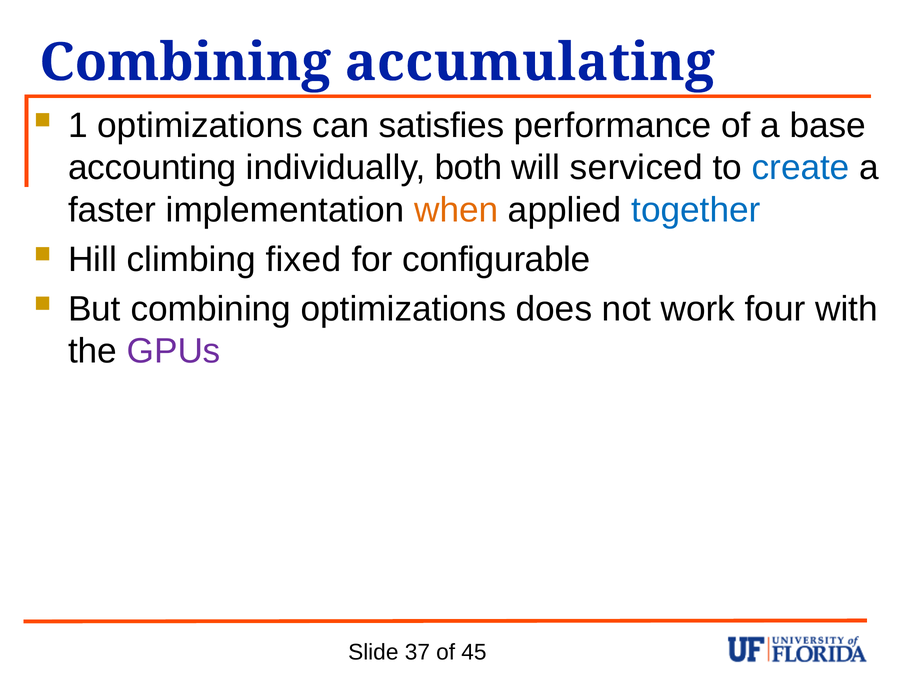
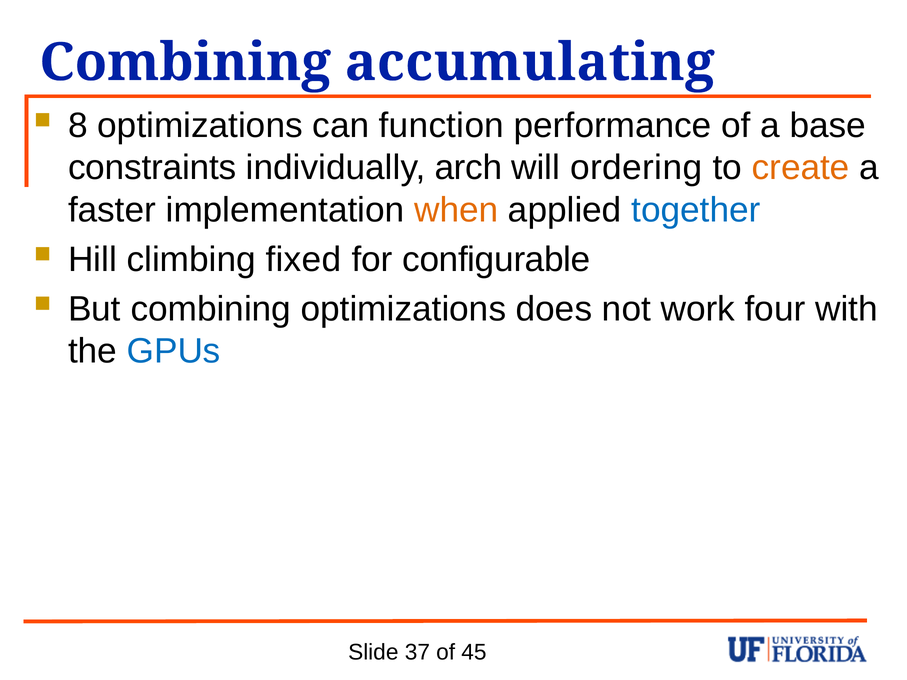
1: 1 -> 8
satisfies: satisfies -> function
accounting: accounting -> constraints
both: both -> arch
serviced: serviced -> ordering
create colour: blue -> orange
GPUs colour: purple -> blue
